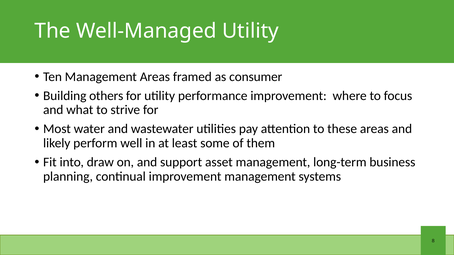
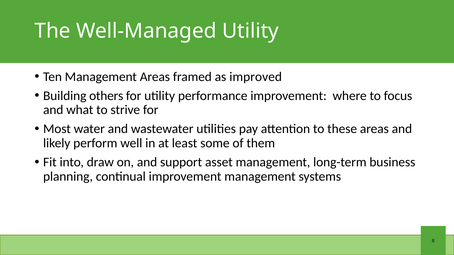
consumer: consumer -> improved
